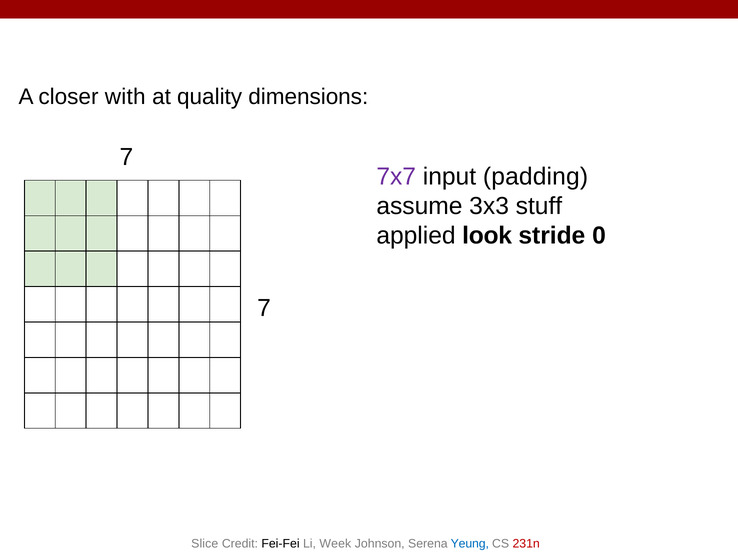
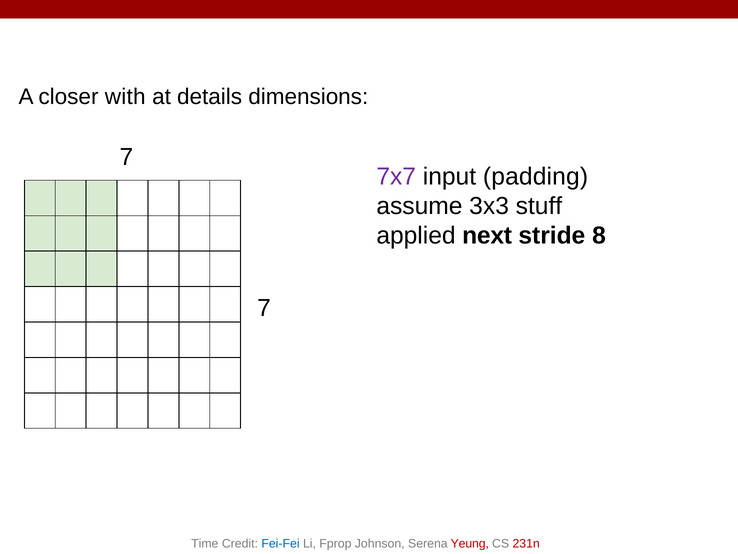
quality: quality -> details
look: look -> next
0: 0 -> 8
Slice: Slice -> Time
Fei-Fei colour: black -> blue
Week: Week -> Fprop
Yeung colour: blue -> red
